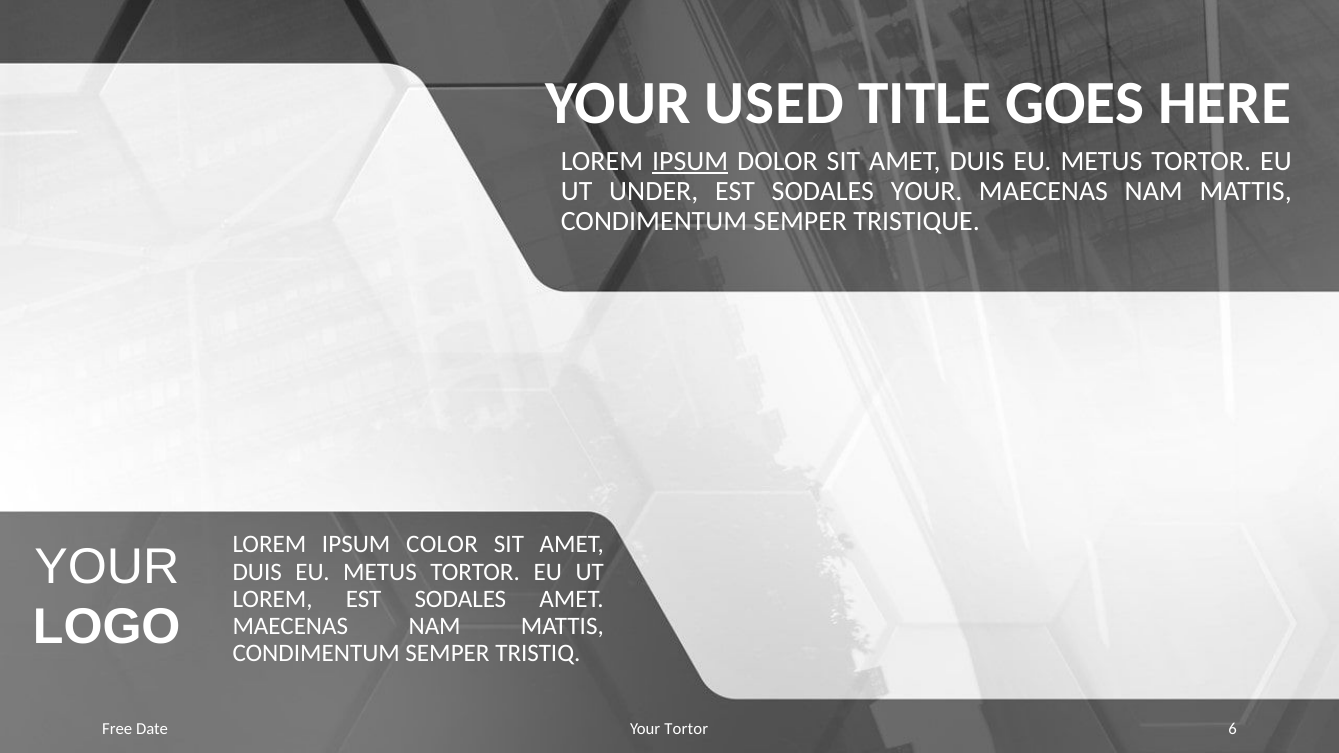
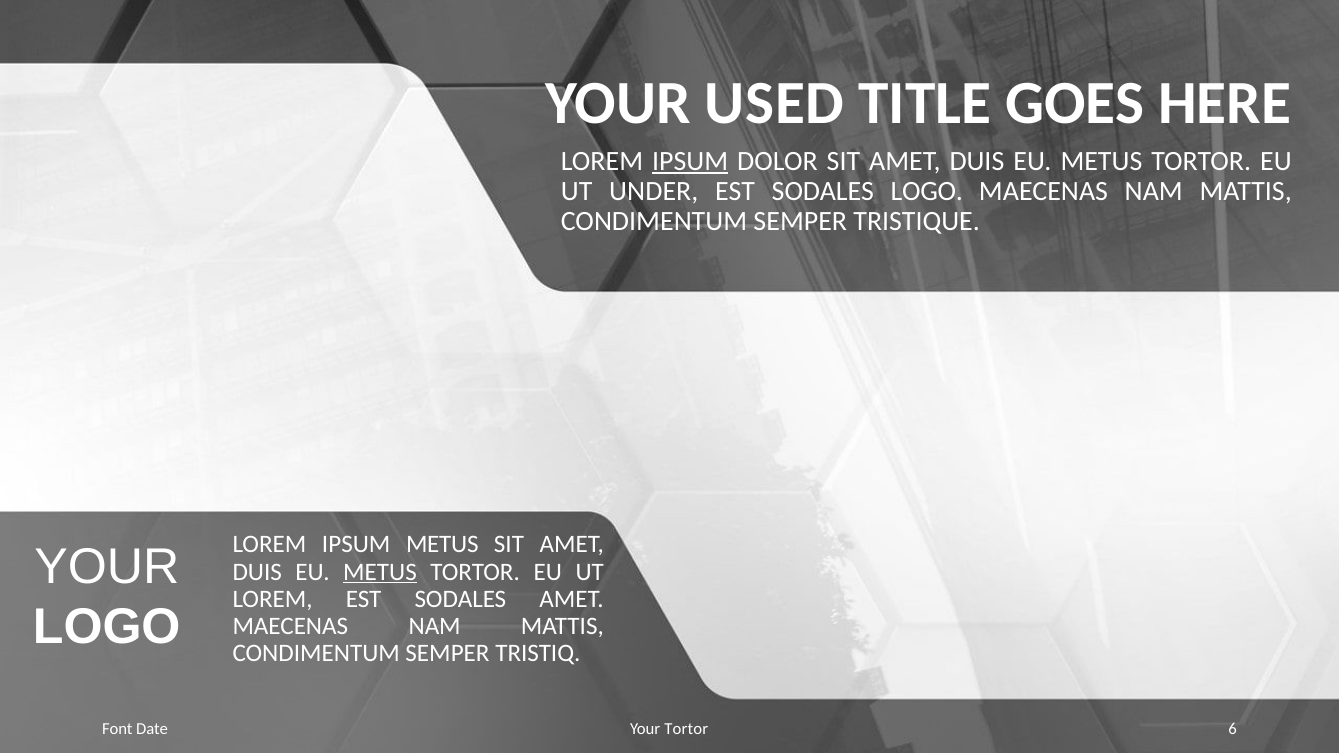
SODALES YOUR: YOUR -> LOGO
IPSUM COLOR: COLOR -> METUS
METUS at (380, 572) underline: none -> present
Free: Free -> Font
